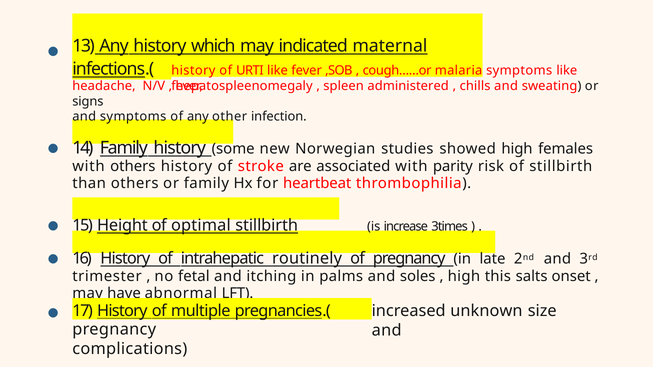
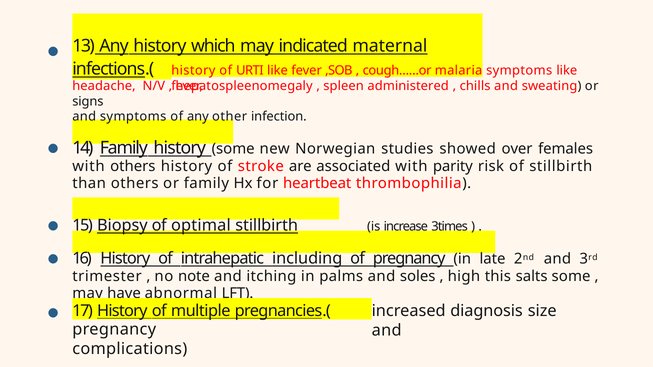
showed high: high -> over
Height: Height -> Biopsy
routinely: routinely -> including
fetal: fetal -> note
salts onset: onset -> some
unknown: unknown -> diagnosis
